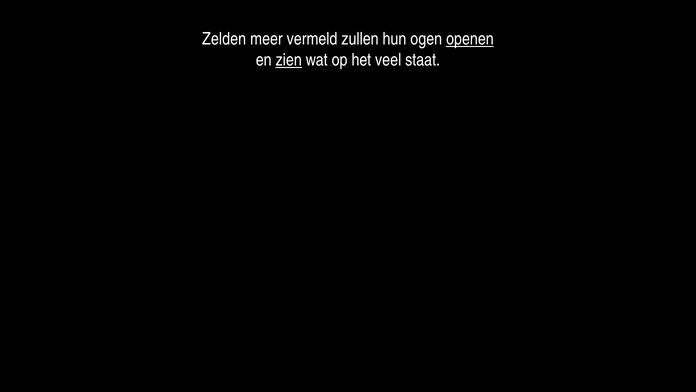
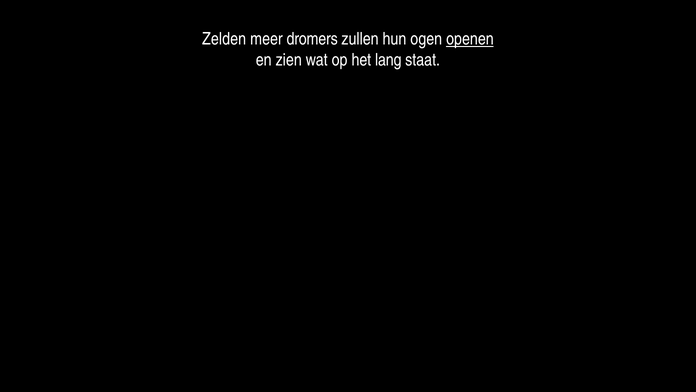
vermeld: vermeld -> dromers
zien underline: present -> none
veel: veel -> lang
